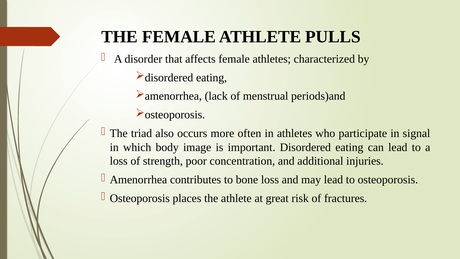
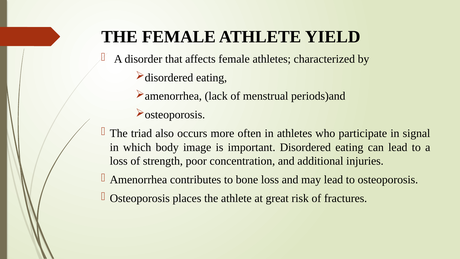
PULLS: PULLS -> YIELD
